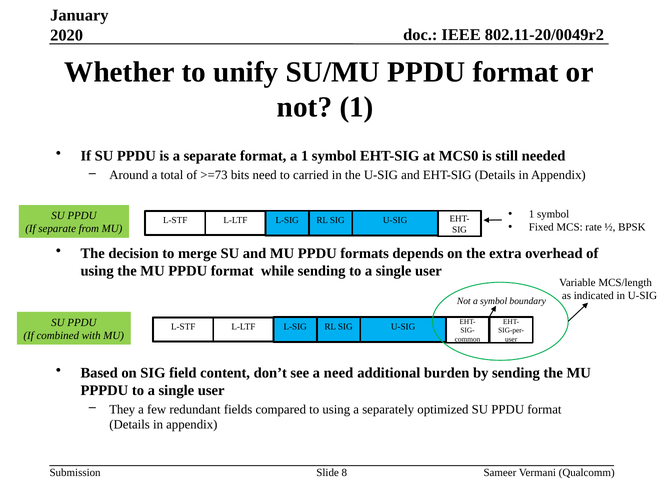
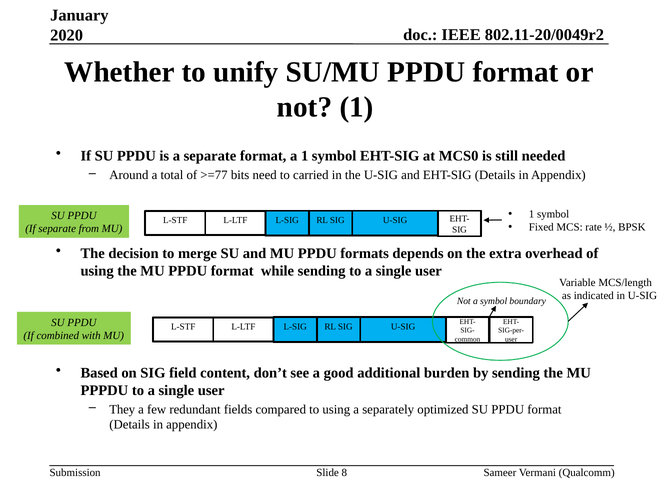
>=73: >=73 -> >=77
a need: need -> good
